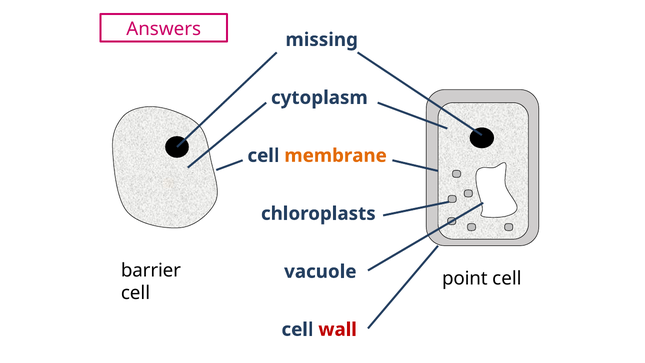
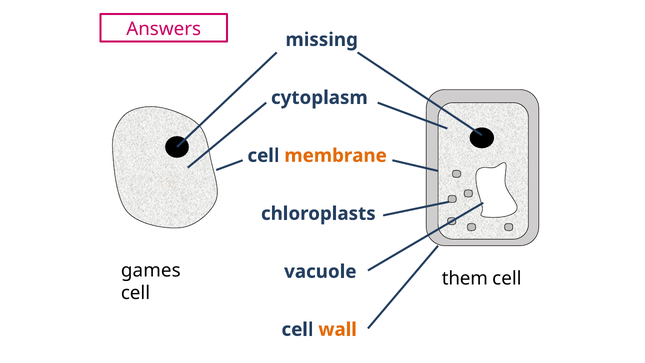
barrier: barrier -> games
point: point -> them
wall colour: red -> orange
